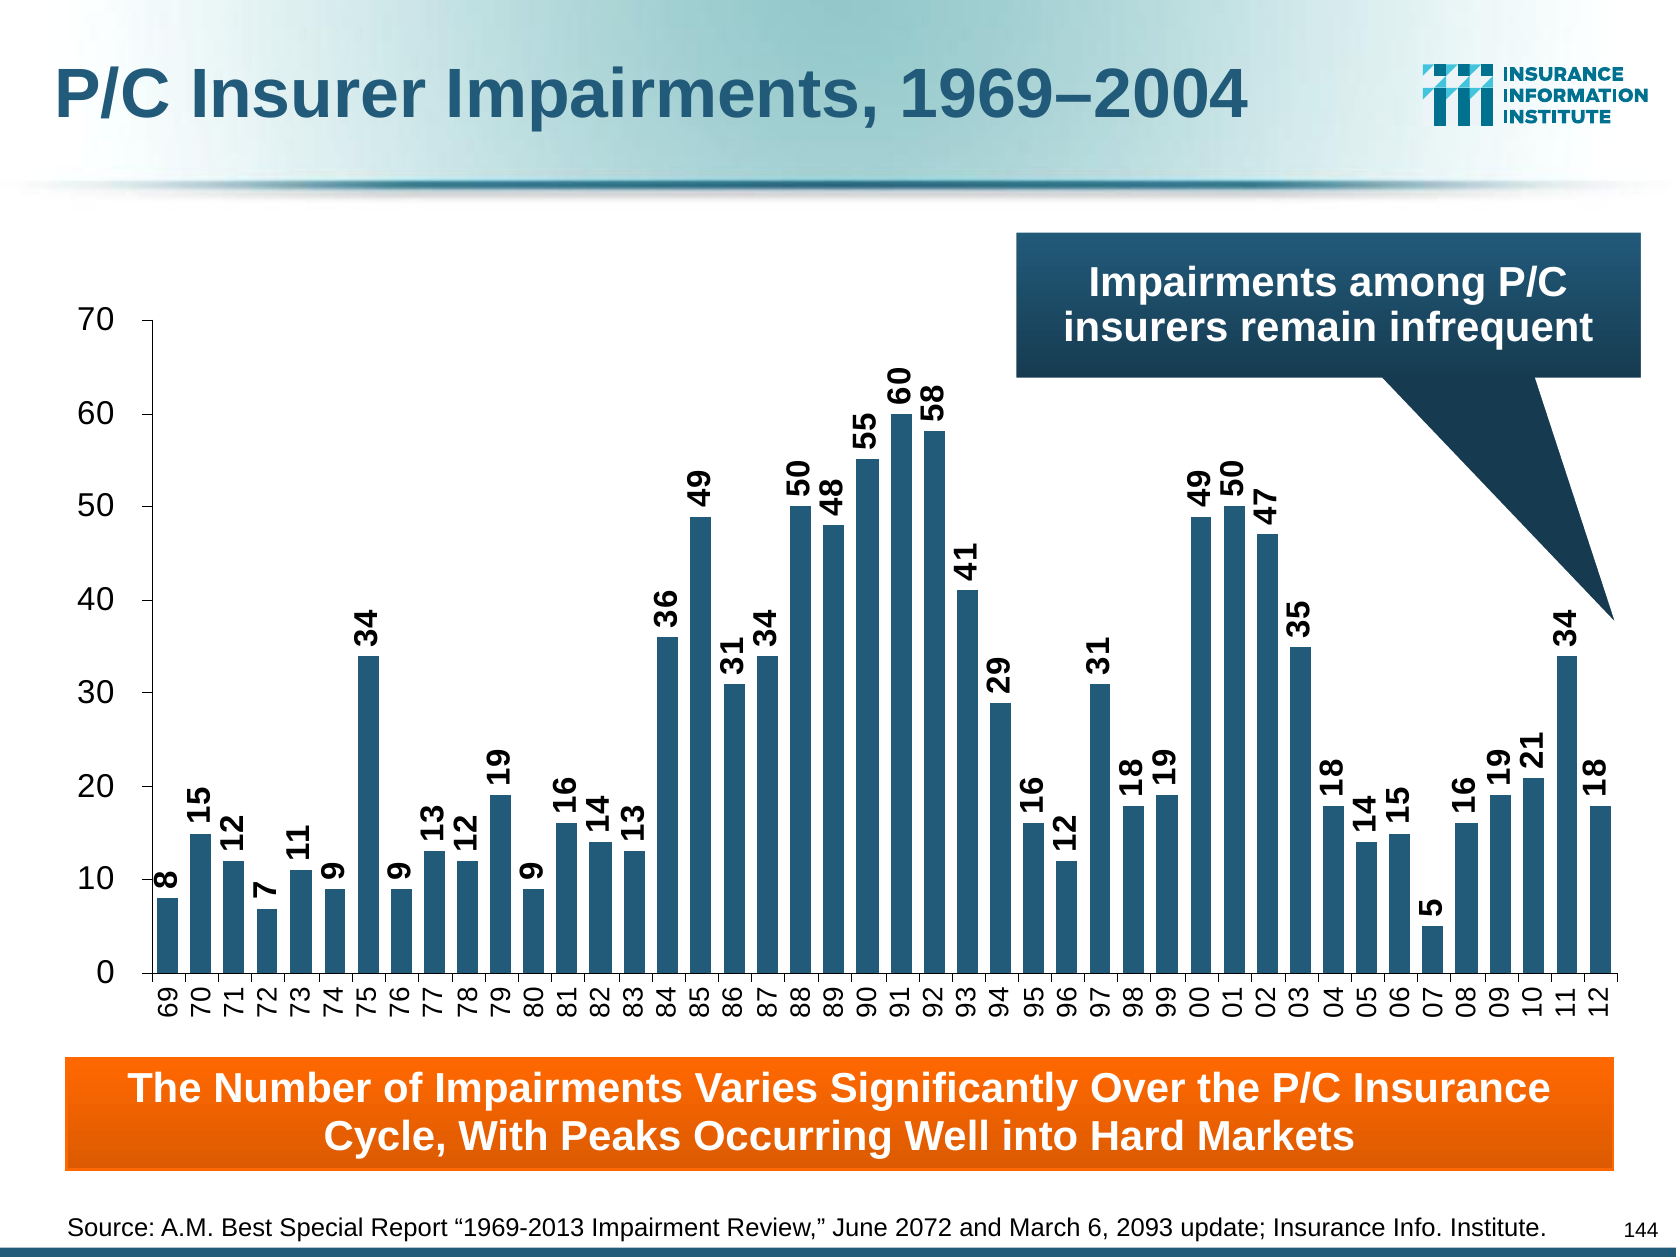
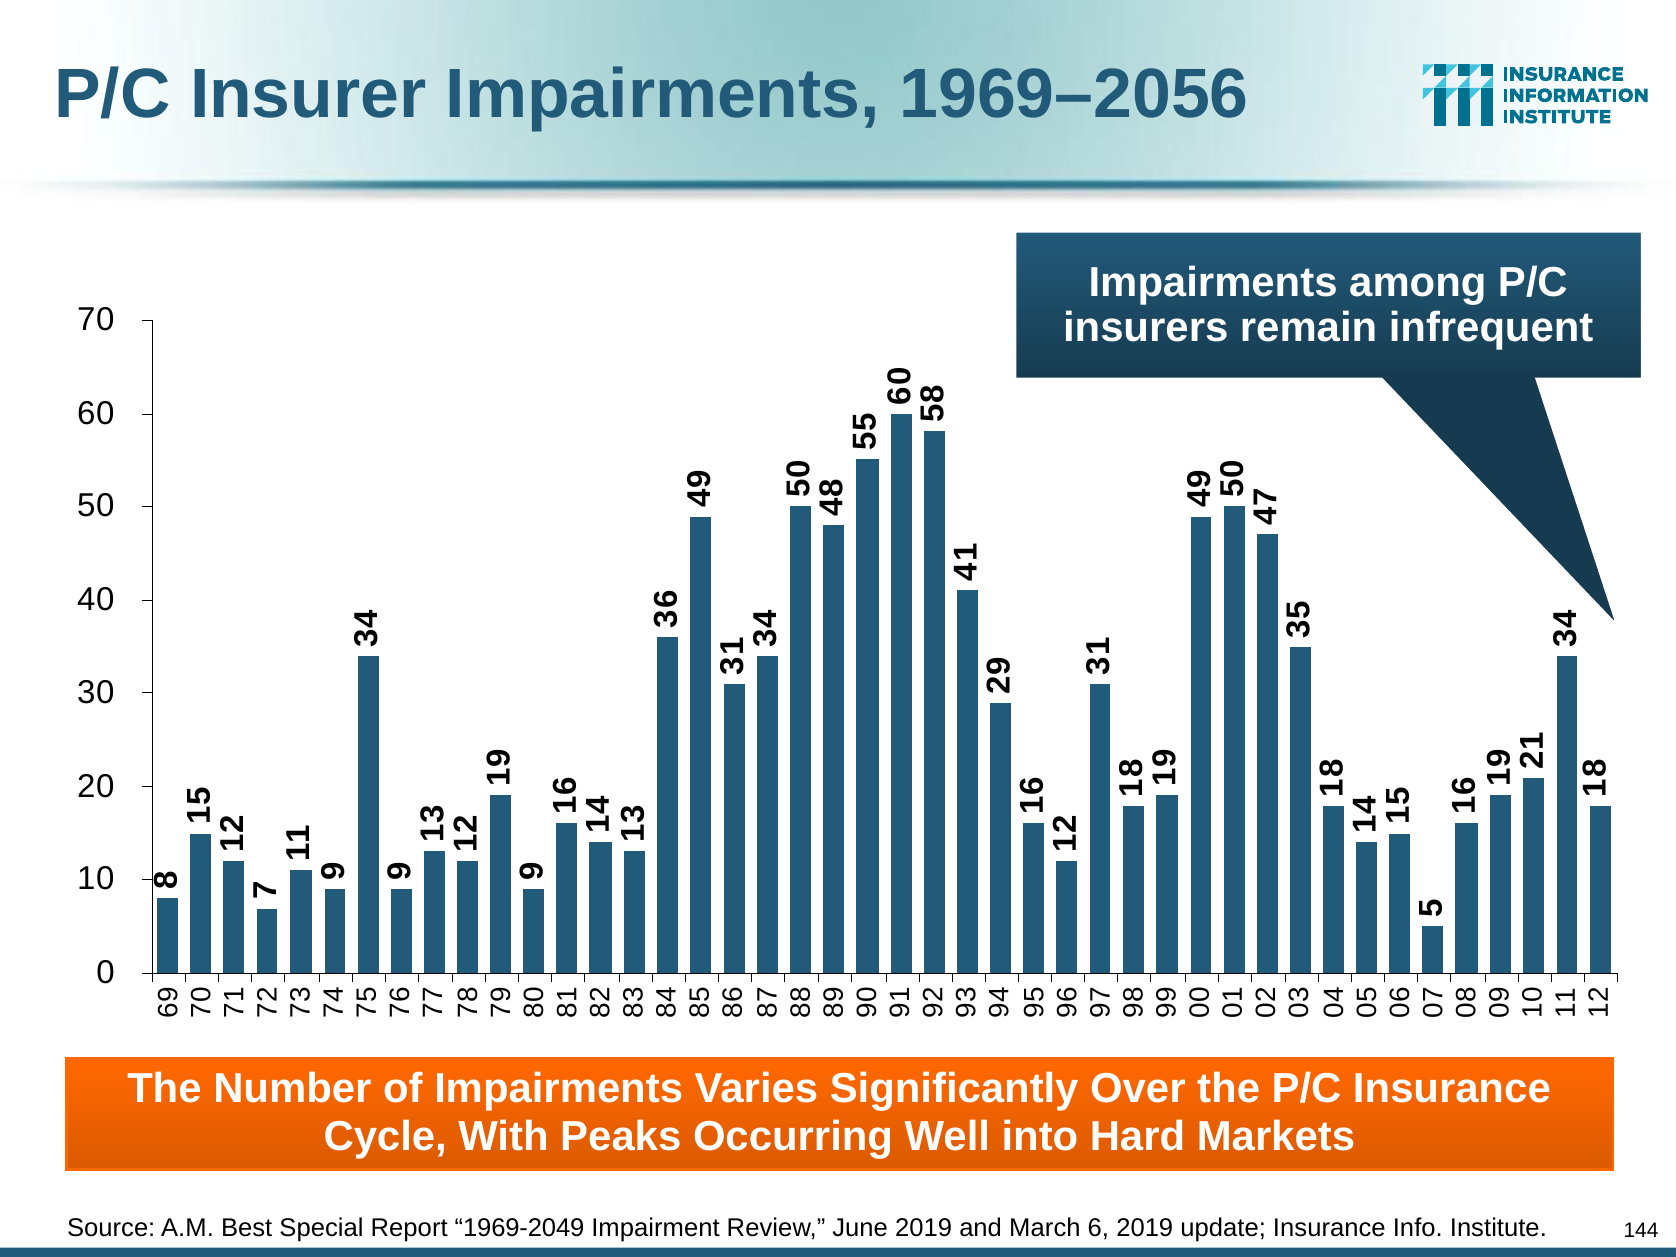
1969–2004: 1969–2004 -> 1969–2056
1969-2013: 1969-2013 -> 1969-2049
June 2072: 2072 -> 2019
6 2093: 2093 -> 2019
